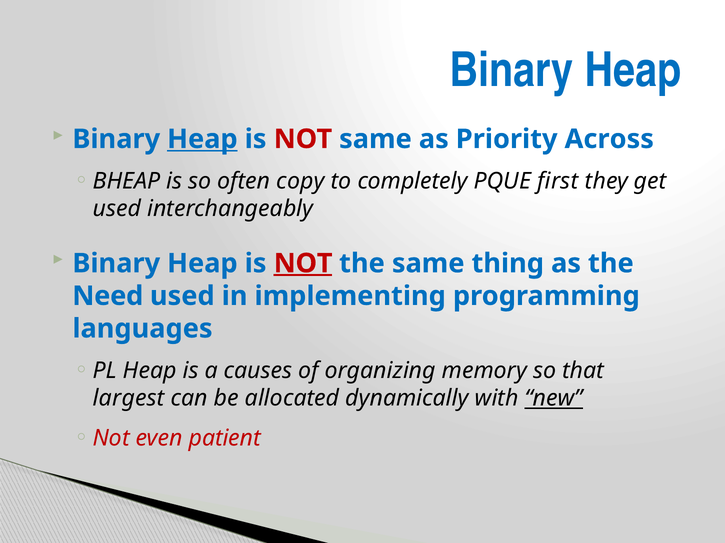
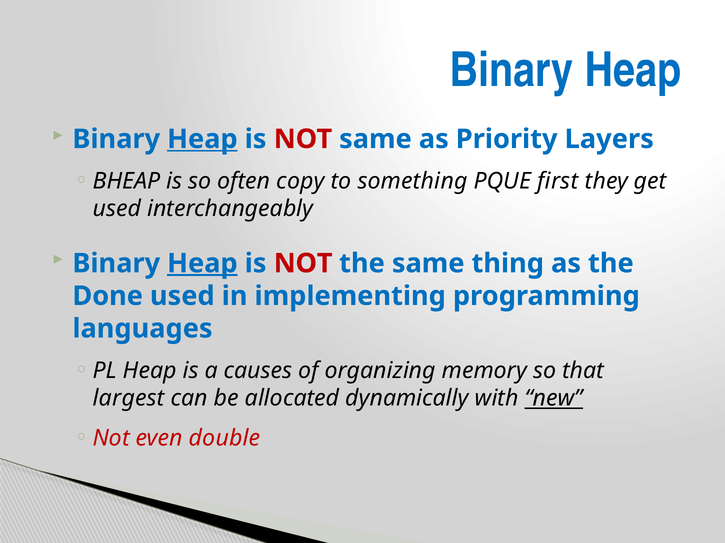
Across: Across -> Layers
completely: completely -> something
Heap at (202, 264) underline: none -> present
NOT at (303, 264) underline: present -> none
Need: Need -> Done
patient: patient -> double
